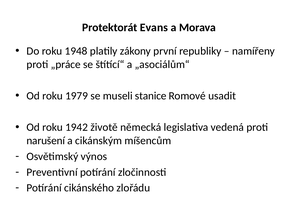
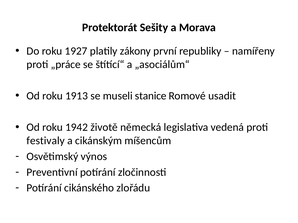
Evans: Evans -> Sešity
1948: 1948 -> 1927
1979: 1979 -> 1913
narušení: narušení -> festivaly
